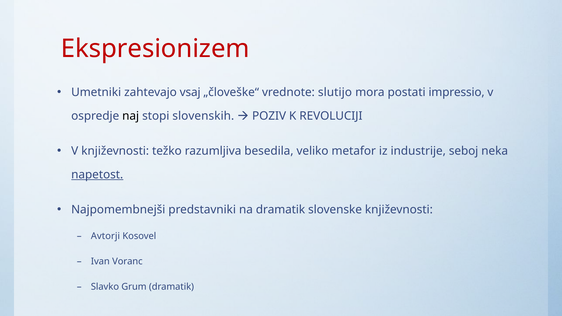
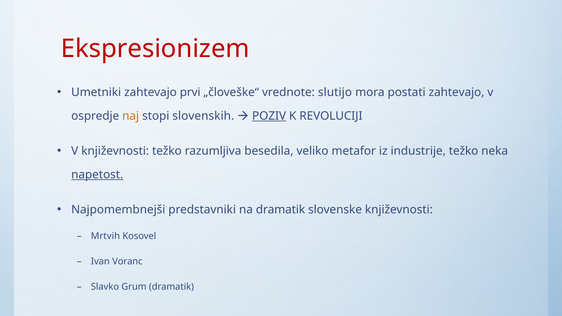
vsaj: vsaj -> prvi
postati impressio: impressio -> zahtevajo
naj colour: black -> orange
POZIV underline: none -> present
industrije seboj: seboj -> težko
Avtorji: Avtorji -> Mrtvih
